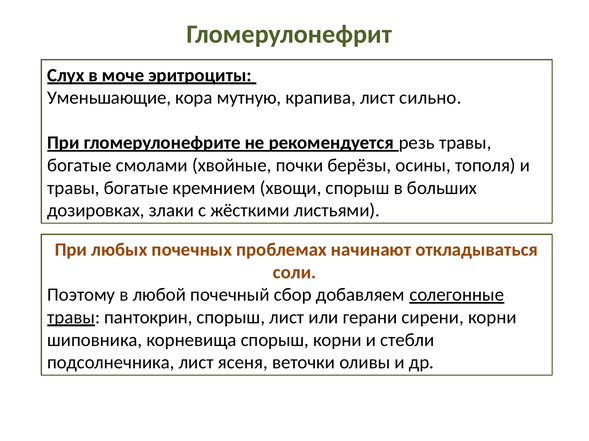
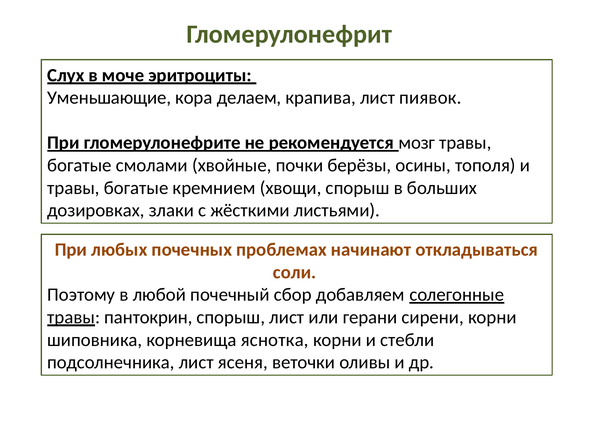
мутную: мутную -> делаем
сильно: сильно -> пиявок
резь: резь -> мозг
корневища спорыш: спорыш -> яснотка
